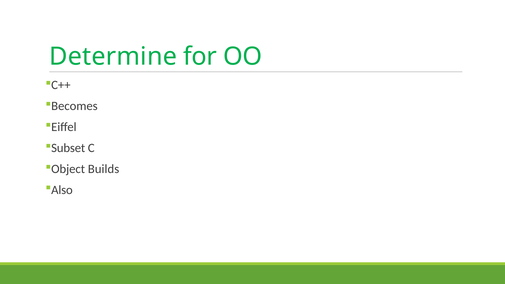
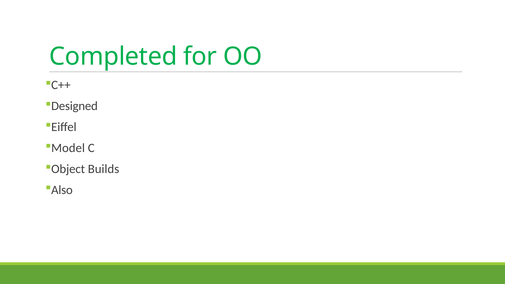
Determine: Determine -> Completed
Becomes: Becomes -> Designed
Subset: Subset -> Model
